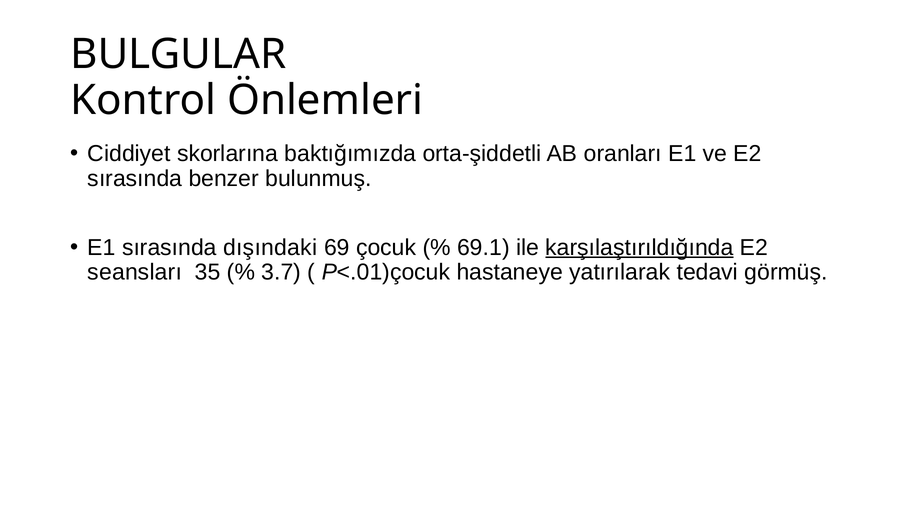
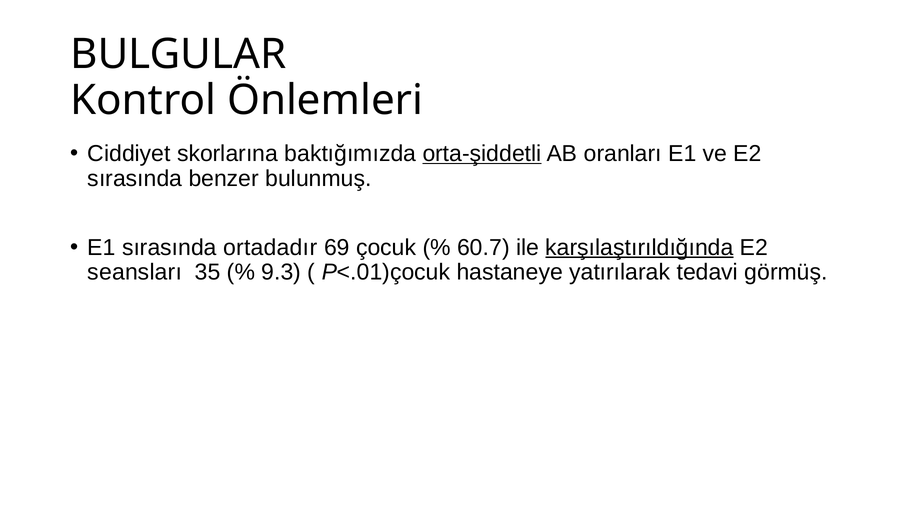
orta-şiddetli underline: none -> present
dışındaki: dışındaki -> ortadadır
69.1: 69.1 -> 60.7
3.7: 3.7 -> 9.3
